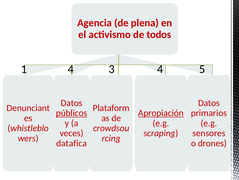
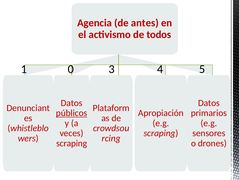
plena: plena -> antes
1 4: 4 -> 0
Apropiación underline: present -> none
datafica at (72, 143): datafica -> scraping
